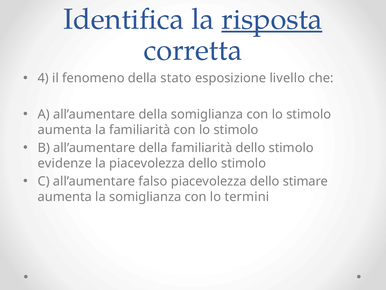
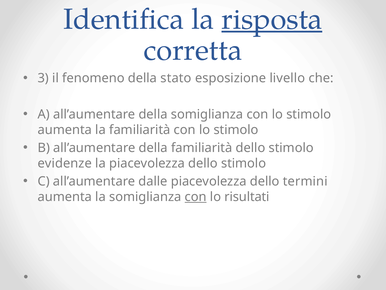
4: 4 -> 3
falso: falso -> dalle
stimare: stimare -> termini
con at (196, 196) underline: none -> present
termini: termini -> risultati
